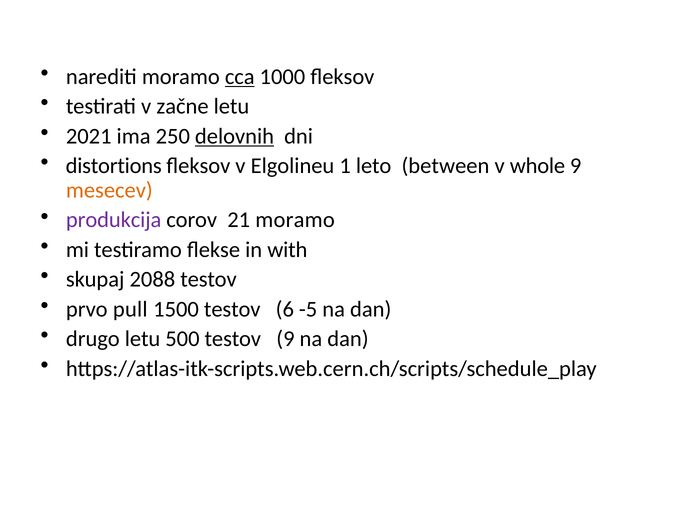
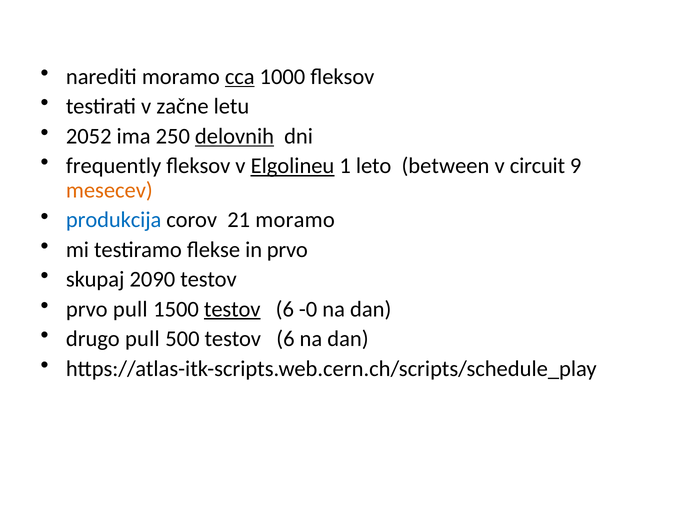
2021: 2021 -> 2052
distortions: distortions -> frequently
Elgolineu underline: none -> present
whole: whole -> circuit
produkcija colour: purple -> blue
in with: with -> prvo
2088: 2088 -> 2090
testov at (232, 309) underline: none -> present
-5: -5 -> -0
drugo letu: letu -> pull
500 testov 9: 9 -> 6
